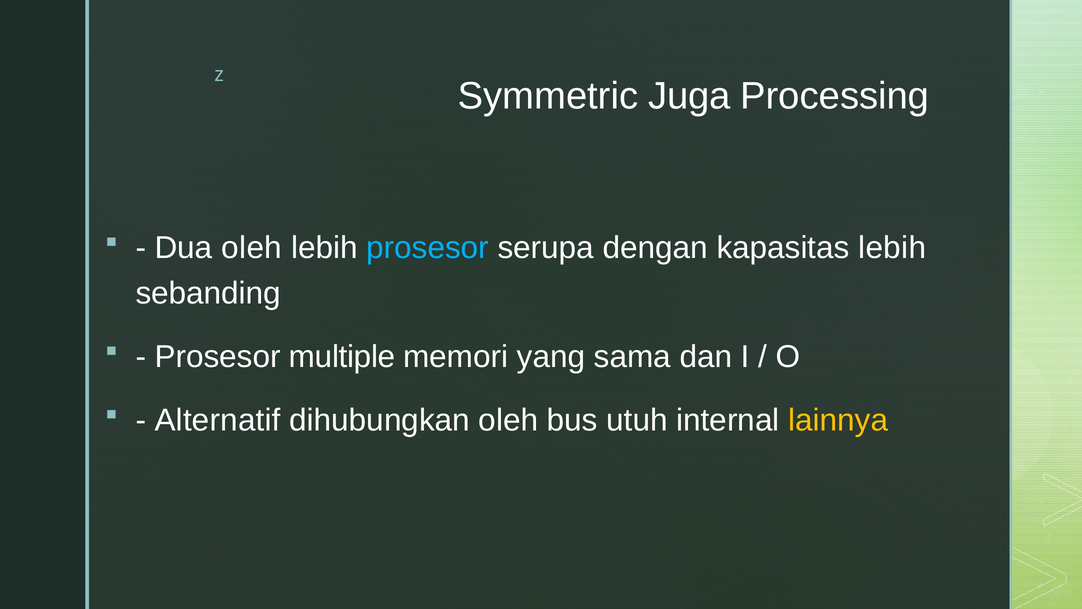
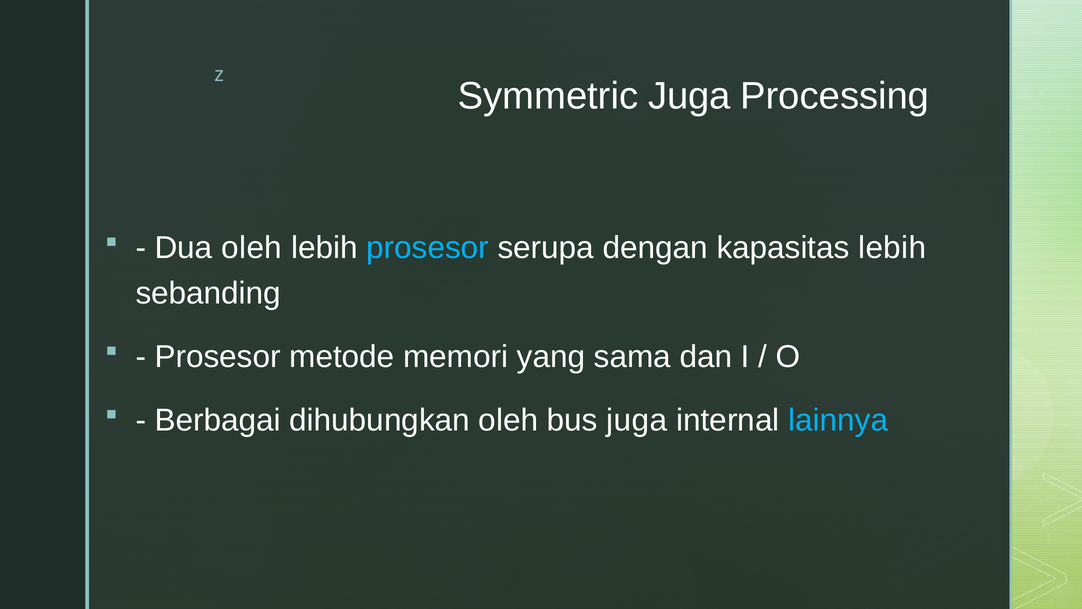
multiple: multiple -> metode
Alternatif: Alternatif -> Berbagai
bus utuh: utuh -> juga
lainnya colour: yellow -> light blue
